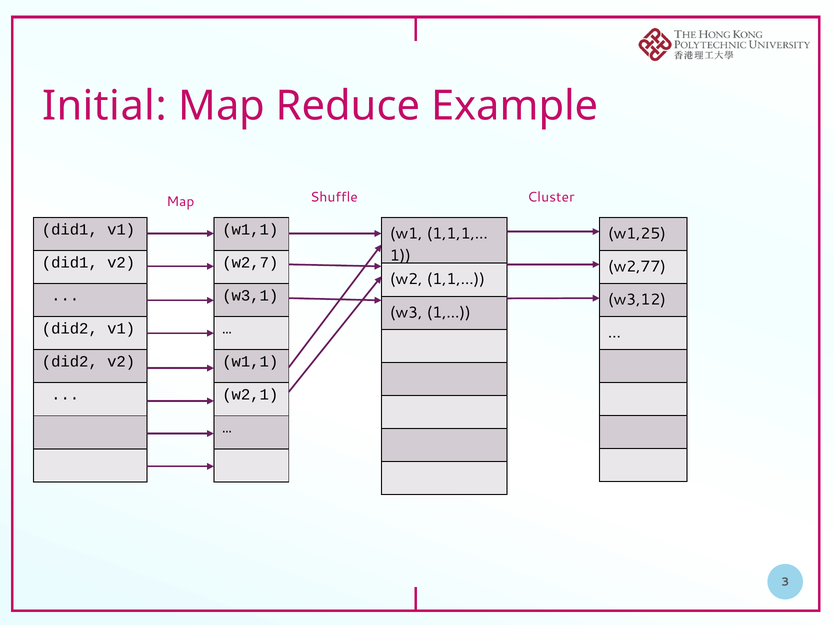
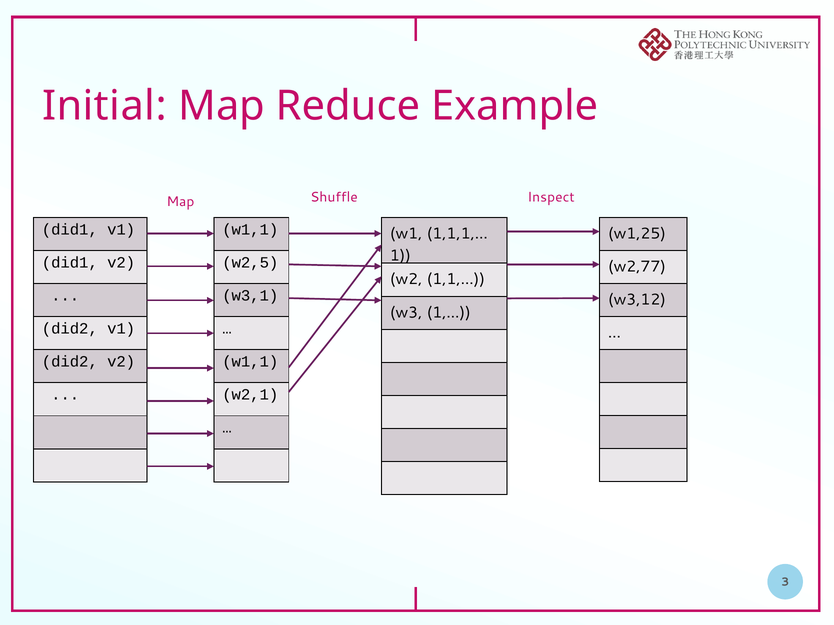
Cluster: Cluster -> Inspect
w2,7: w2,7 -> w2,5
